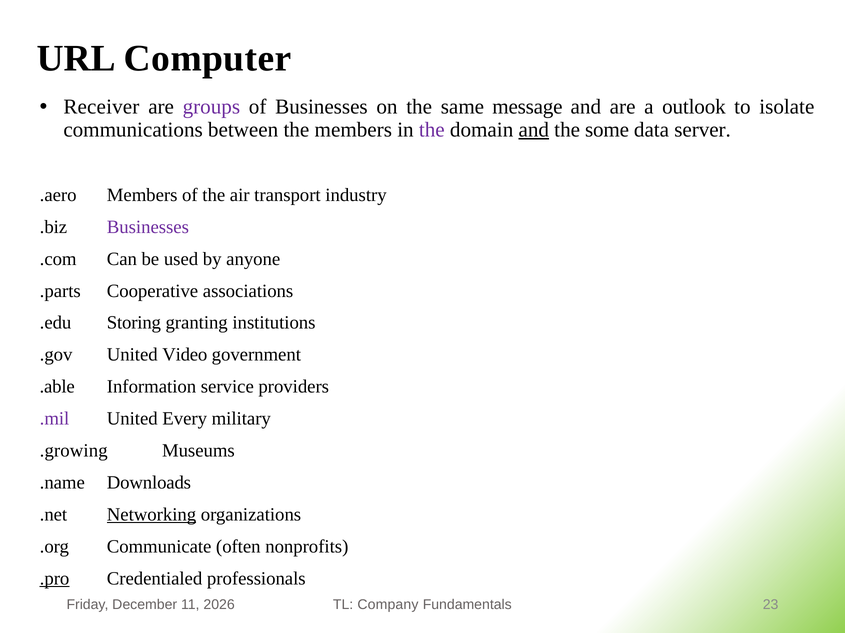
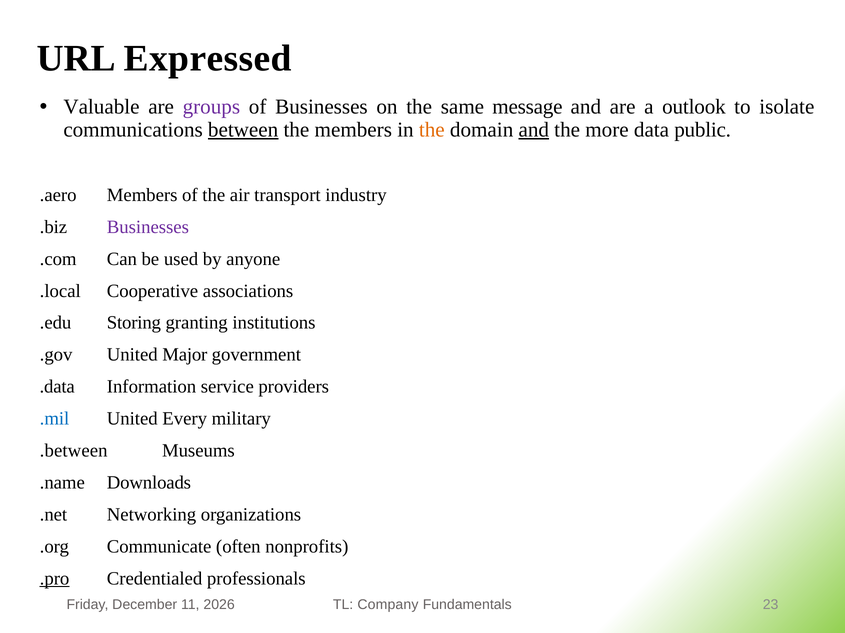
Computer: Computer -> Expressed
Receiver: Receiver -> Valuable
between underline: none -> present
the at (432, 130) colour: purple -> orange
some: some -> more
server: server -> public
.parts: .parts -> .local
Video: Video -> Major
.able: .able -> .data
.mil colour: purple -> blue
.growing: .growing -> .between
Networking underline: present -> none
